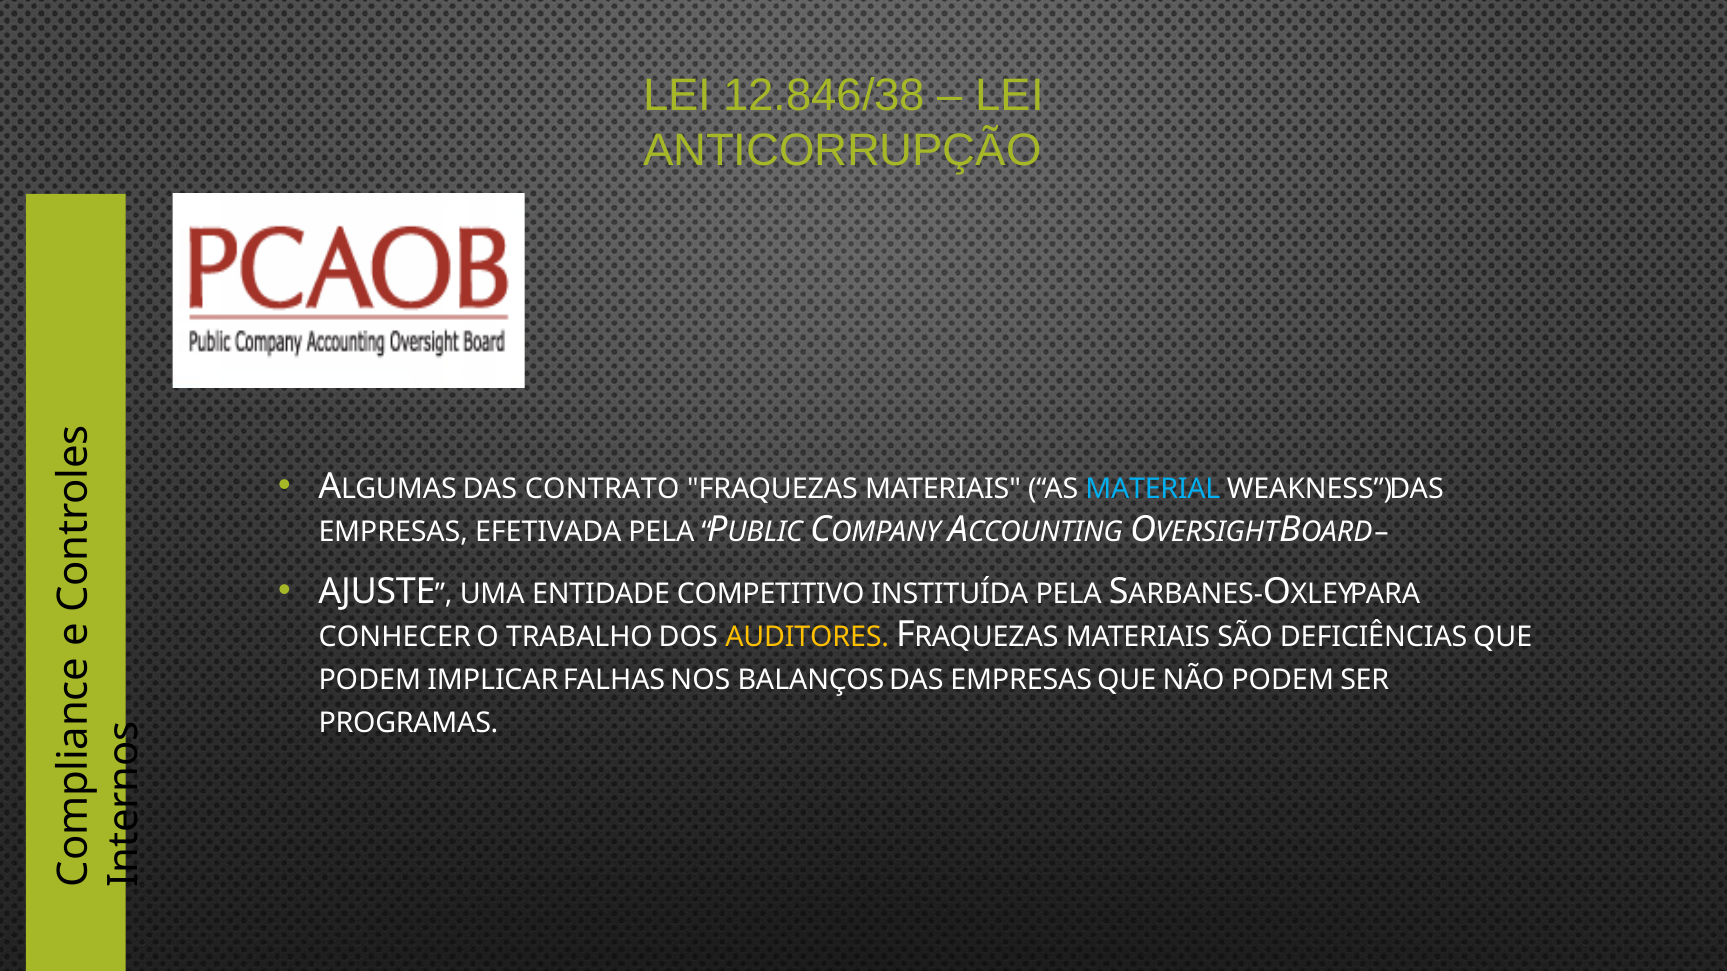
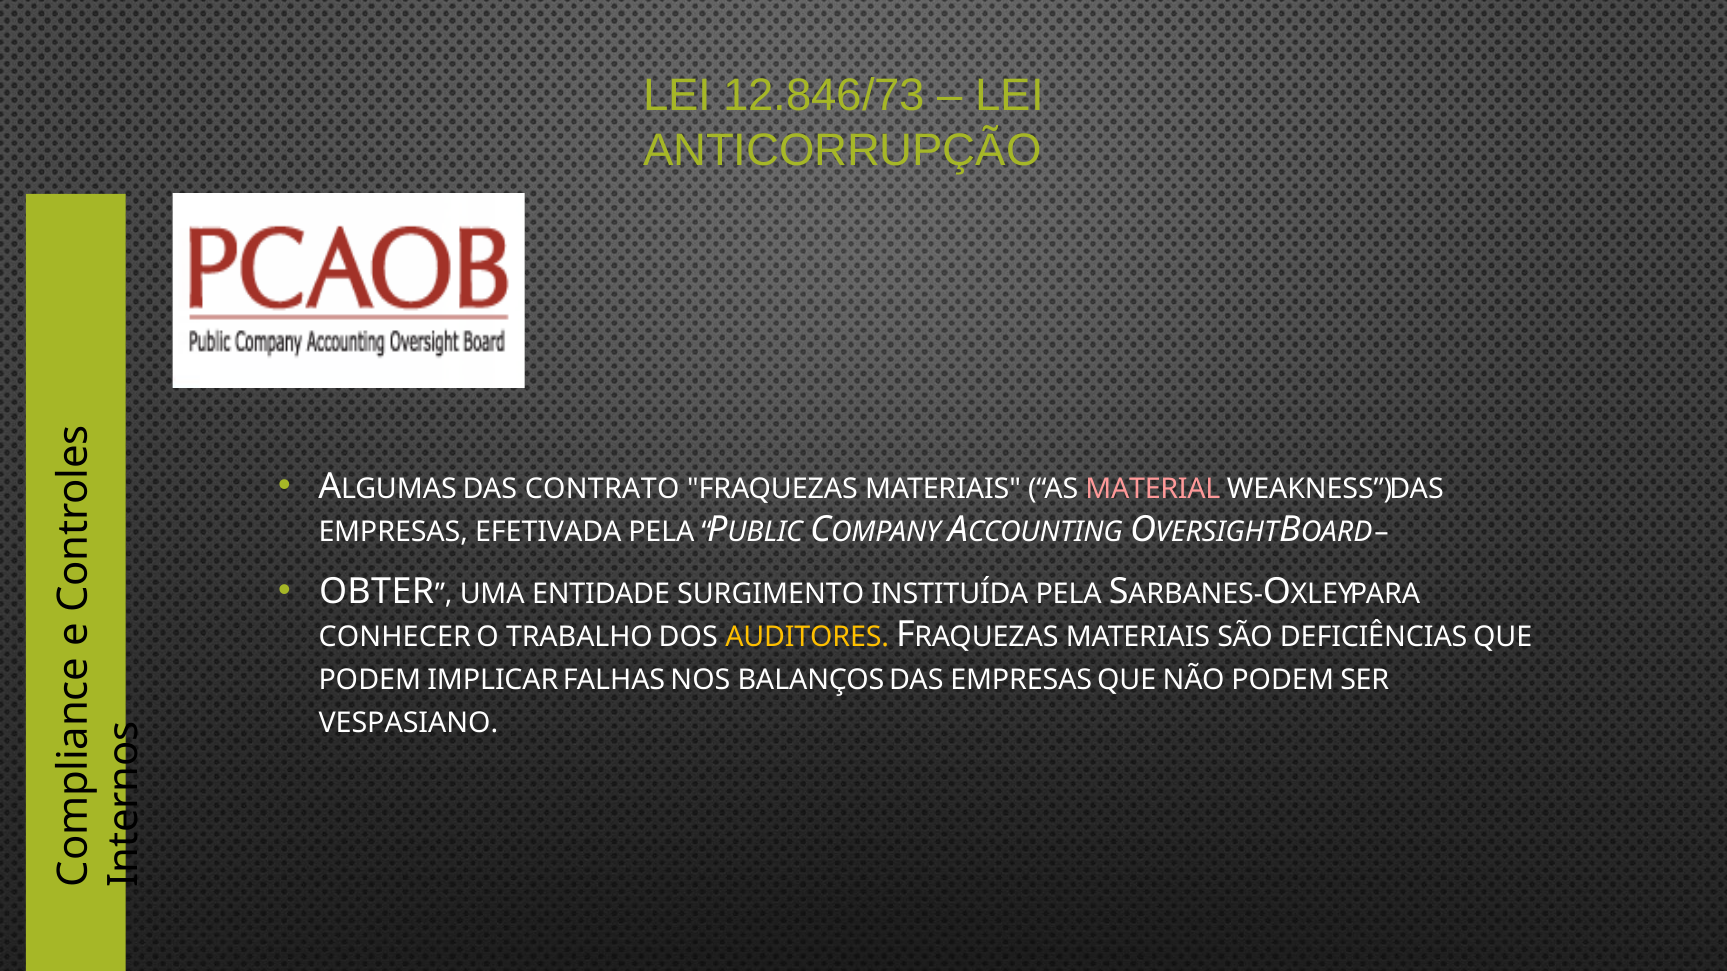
12.846/38: 12.846/38 -> 12.846/73
MATERIAL colour: light blue -> pink
AJUSTE: AJUSTE -> OBTER
COMPETITIVO: COMPETITIVO -> SURGIMENTO
PROGRAMAS: PROGRAMAS -> VESPASIANO
